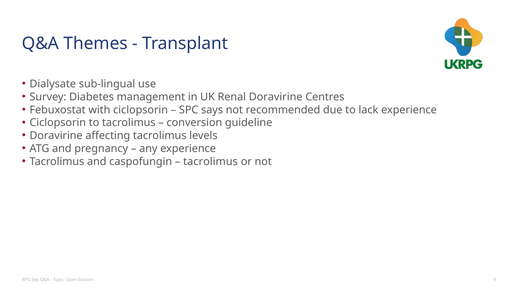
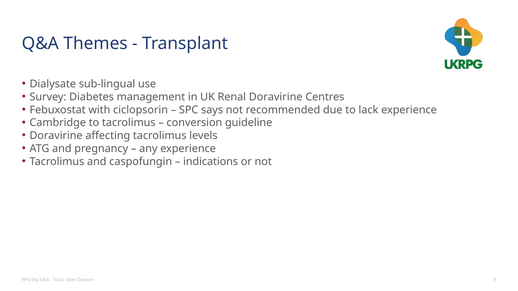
Ciclopsorin at (58, 123): Ciclopsorin -> Cambridge
tacrolimus at (210, 162): tacrolimus -> indications
